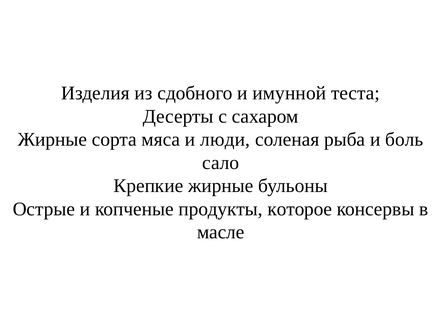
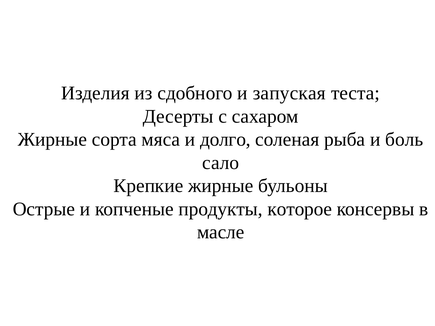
имунной: имунной -> запуская
люди: люди -> долго
